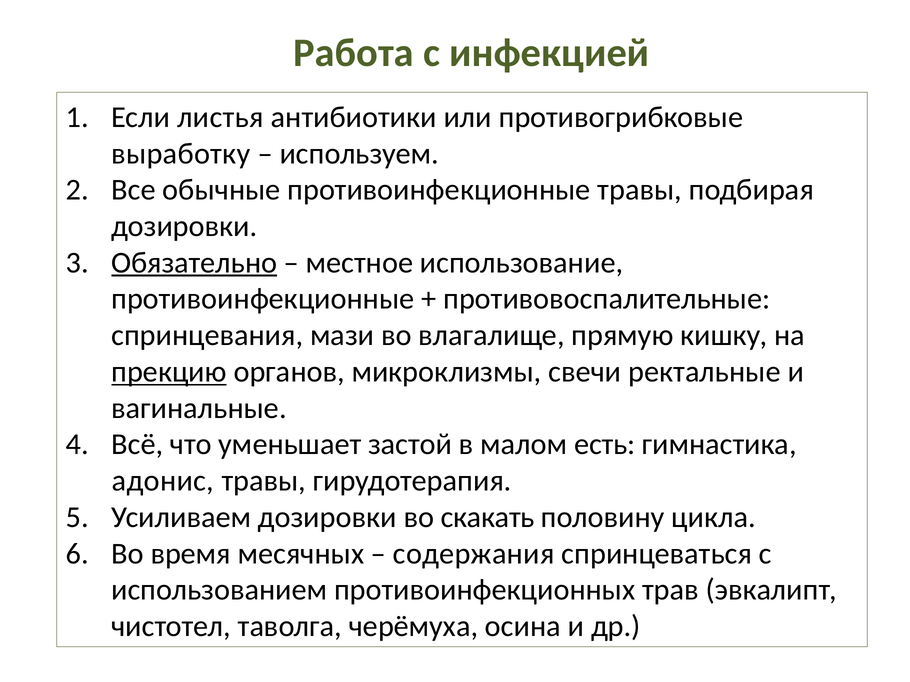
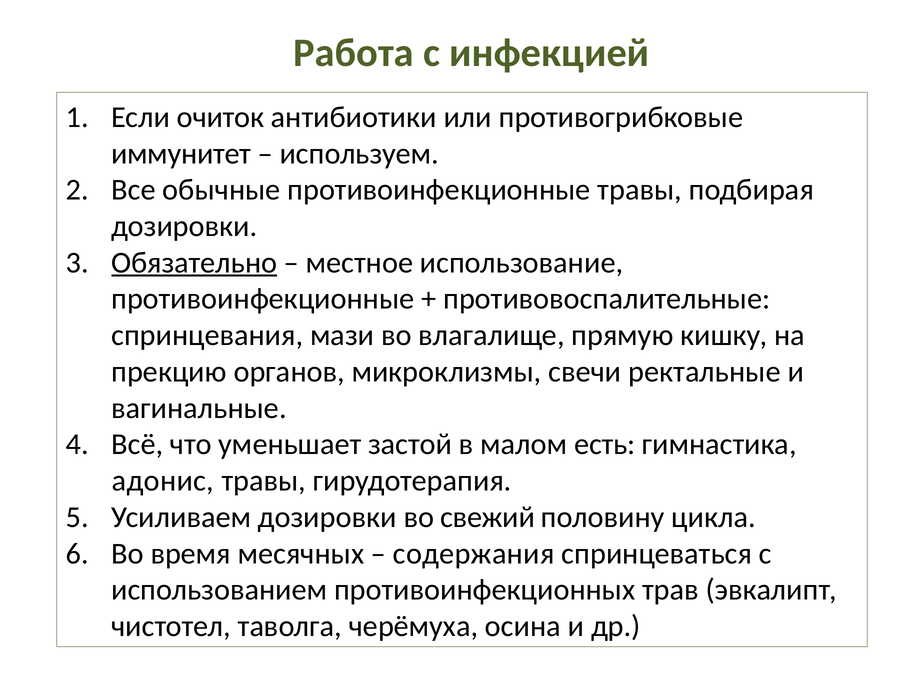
листья: листья -> очиток
выработку: выработку -> иммунитет
прекцию underline: present -> none
скакать: скакать -> свежий
